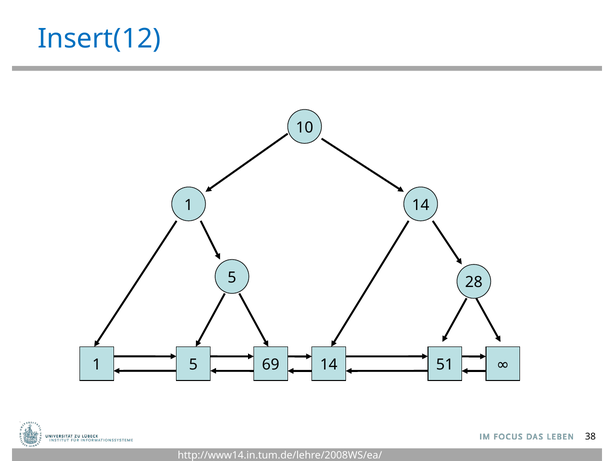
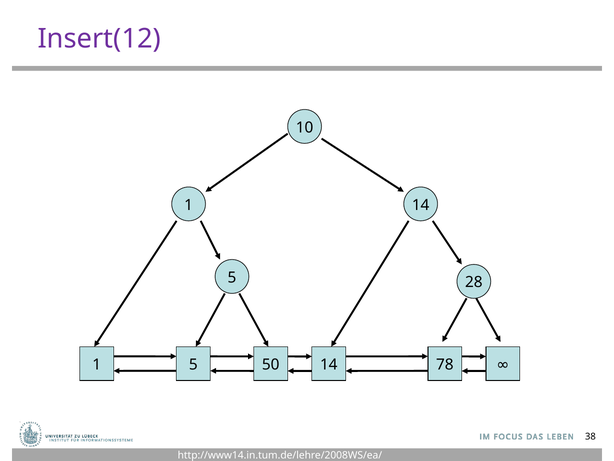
Insert(12 colour: blue -> purple
69: 69 -> 50
51: 51 -> 78
